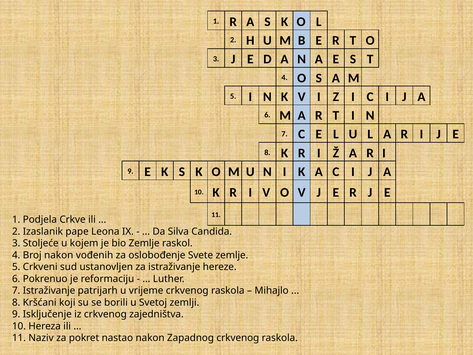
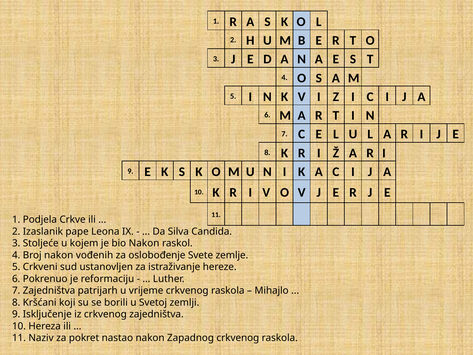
bio Zemlje: Zemlje -> Nakon
7 Istraživanje: Istraživanje -> Zajedništva
